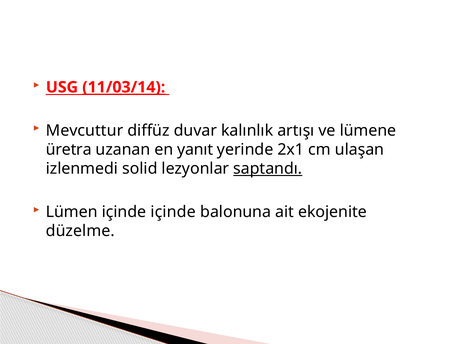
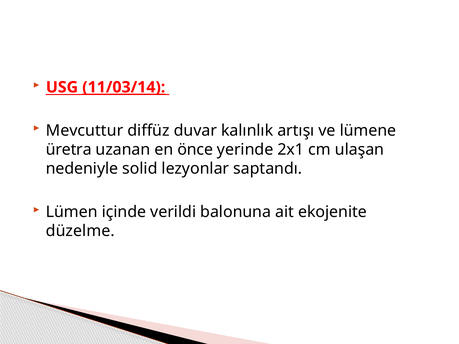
yanıt: yanıt -> önce
izlenmedi: izlenmedi -> nedeniyle
saptandı underline: present -> none
içinde içinde: içinde -> verildi
